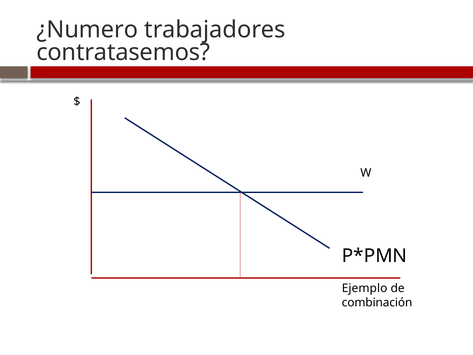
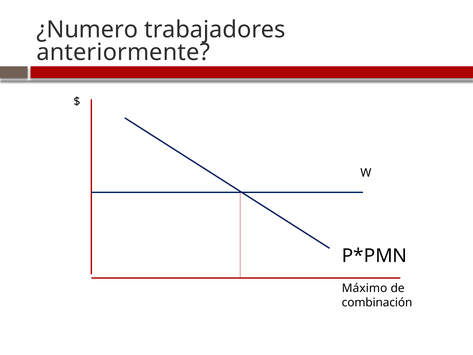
contratasemos: contratasemos -> anteriormente
Ejemplo: Ejemplo -> Máximo
